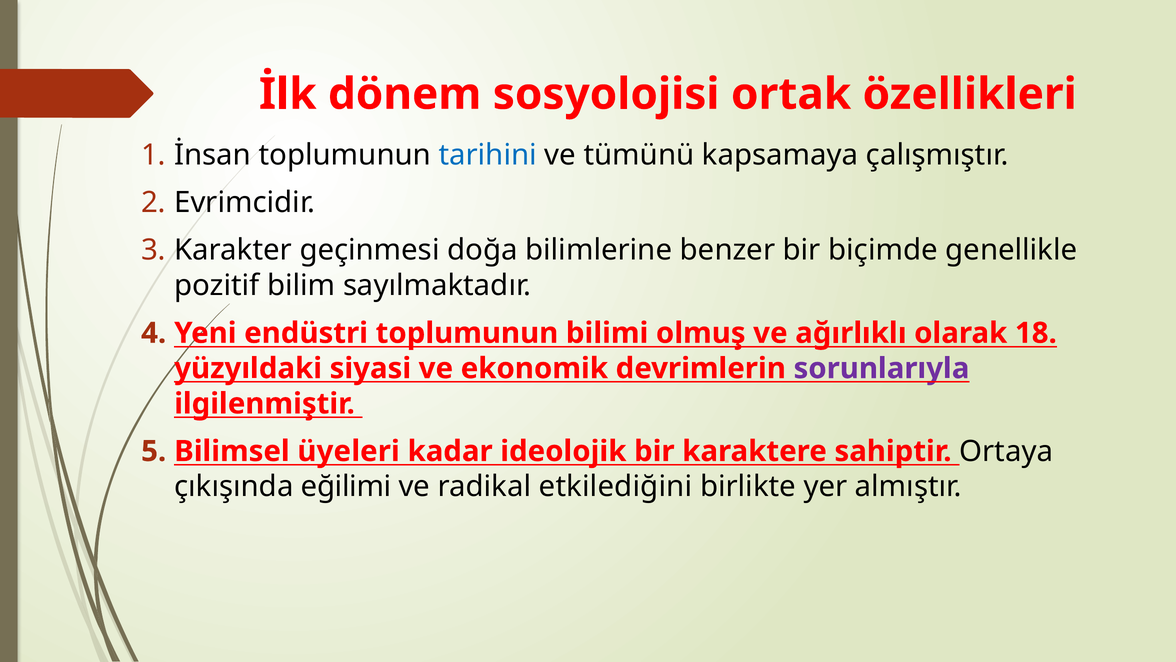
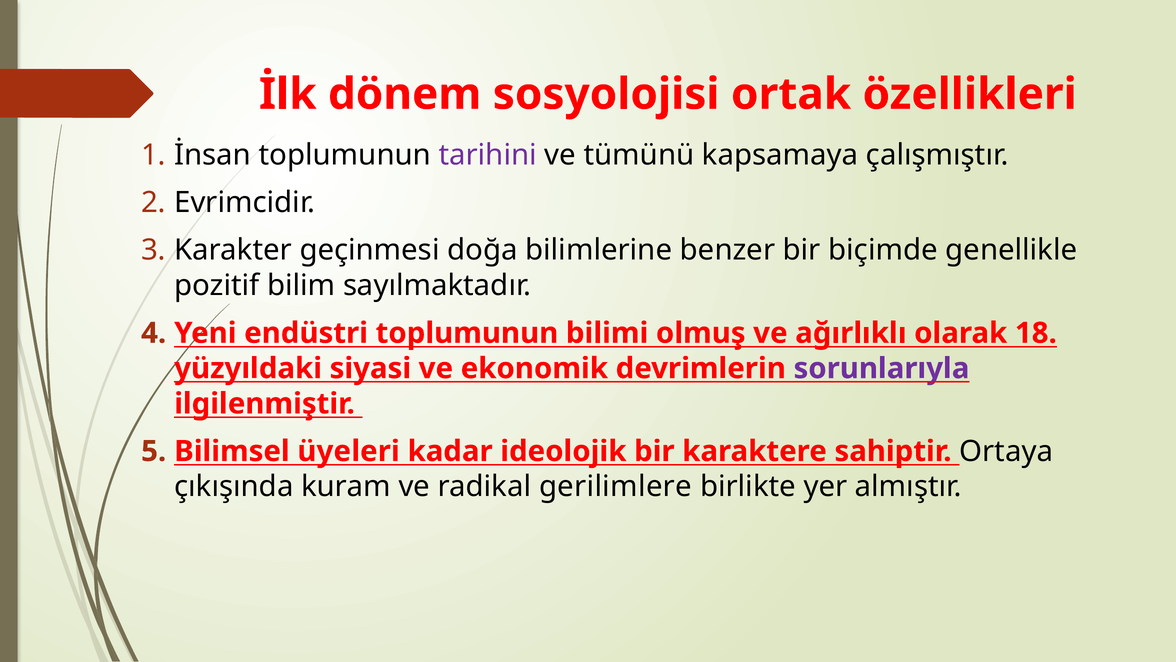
tarihini colour: blue -> purple
eğilimi: eğilimi -> kuram
etkilediğini: etkilediğini -> gerilimlere
